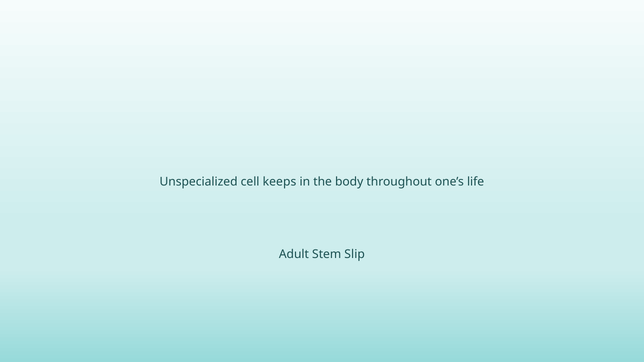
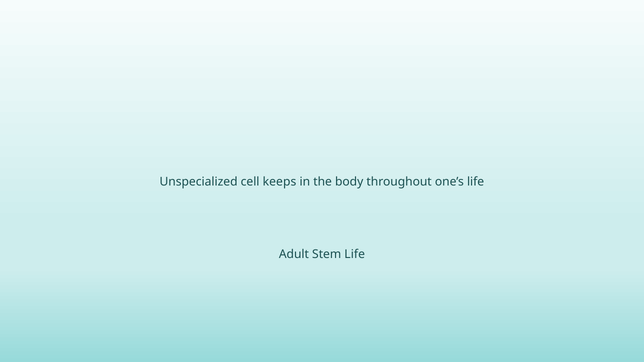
Stem Slip: Slip -> Life
